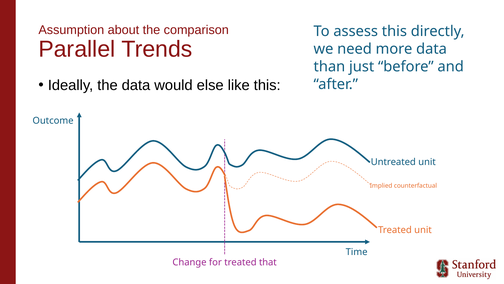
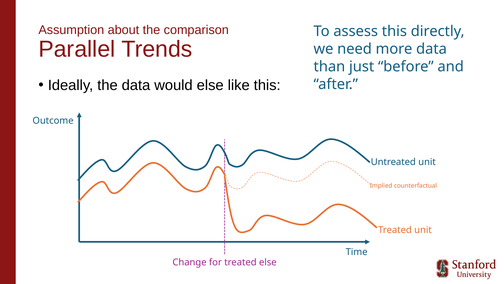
treated that: that -> else
